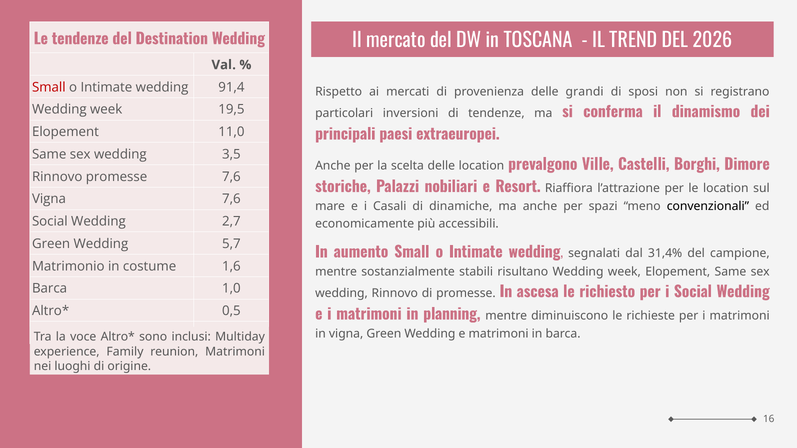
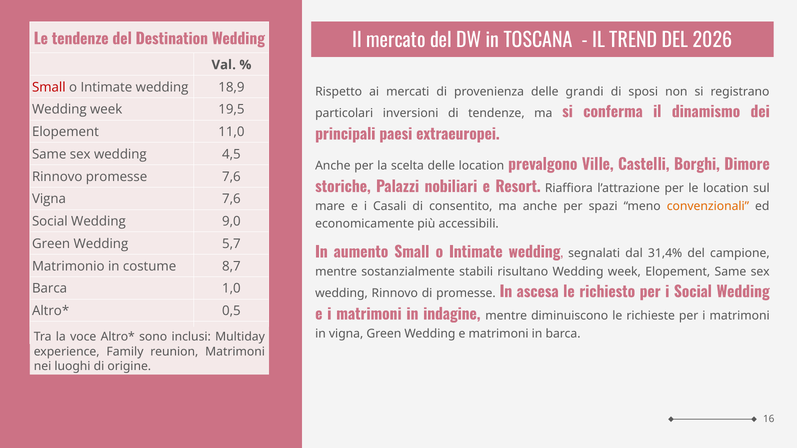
91,4: 91,4 -> 18,9
3,5: 3,5 -> 4,5
dinamiche: dinamiche -> consentito
convenzionali colour: black -> orange
2,7: 2,7 -> 9,0
1,6: 1,6 -> 8,7
planning: planning -> indagine
